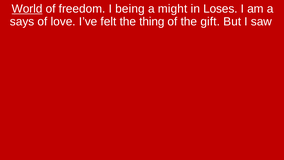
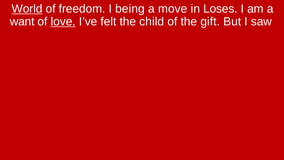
might: might -> move
says: says -> want
love underline: none -> present
thing: thing -> child
